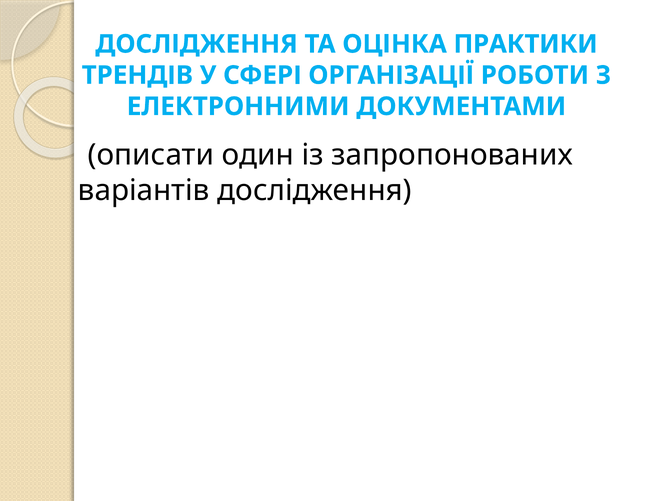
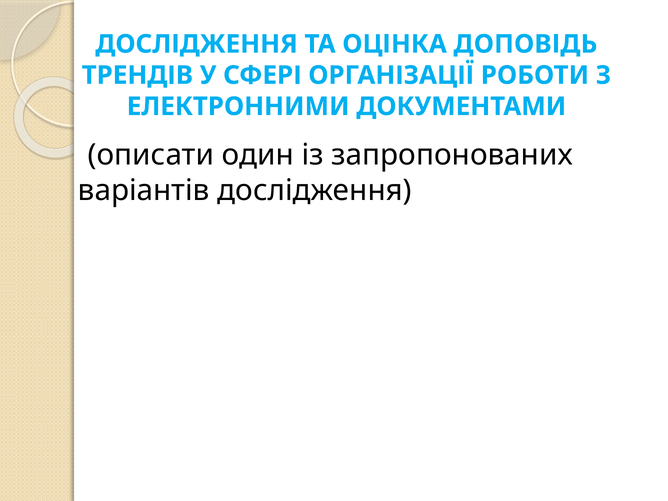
ПРАКТИКИ: ПРАКТИКИ -> ДОПОВІДЬ
